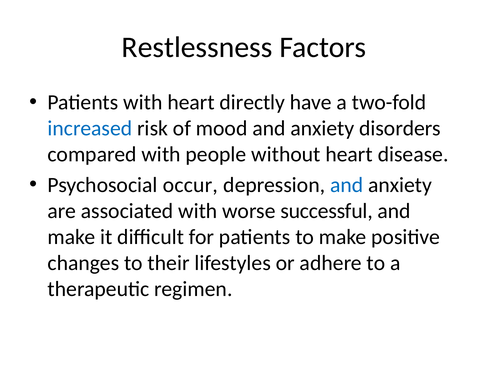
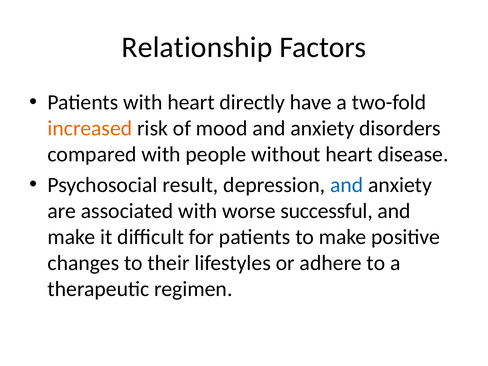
Restlessness: Restlessness -> Relationship
increased colour: blue -> orange
occur: occur -> result
